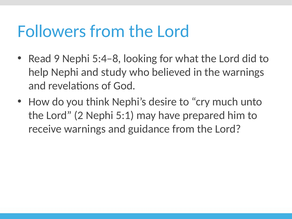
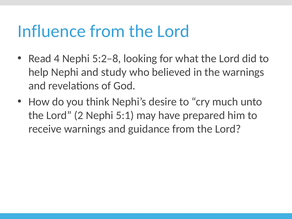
Followers: Followers -> Influence
9: 9 -> 4
5:4–8: 5:4–8 -> 5:2–8
